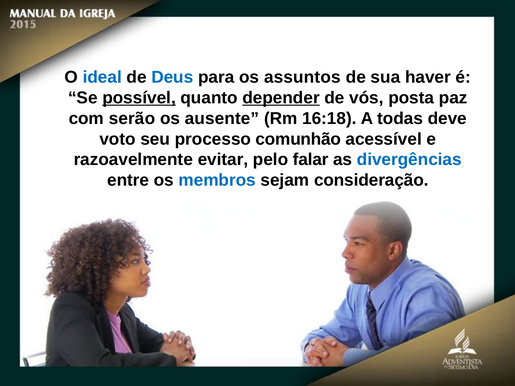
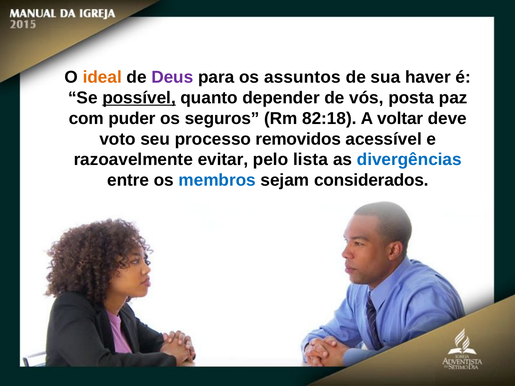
ideal colour: blue -> orange
Deus colour: blue -> purple
depender underline: present -> none
serão: serão -> puder
ausente: ausente -> seguros
16:18: 16:18 -> 82:18
todas: todas -> voltar
comunhão: comunhão -> removidos
falar: falar -> lista
consideração: consideração -> considerados
